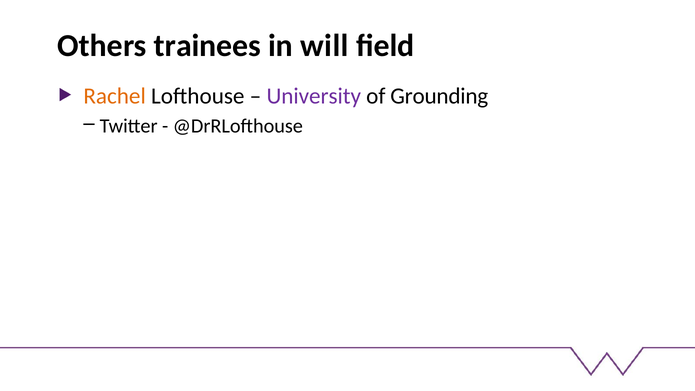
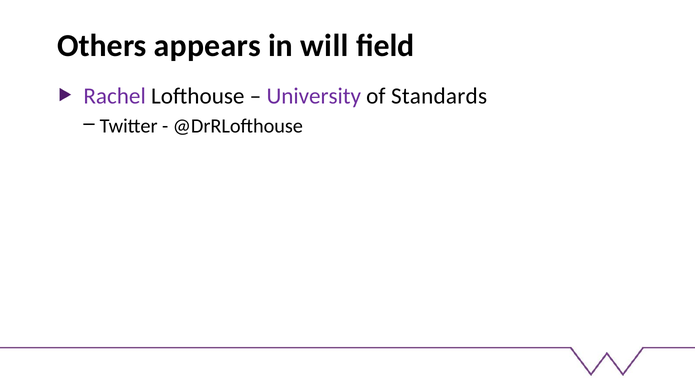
trainees: trainees -> appears
Rachel colour: orange -> purple
Grounding: Grounding -> Standards
